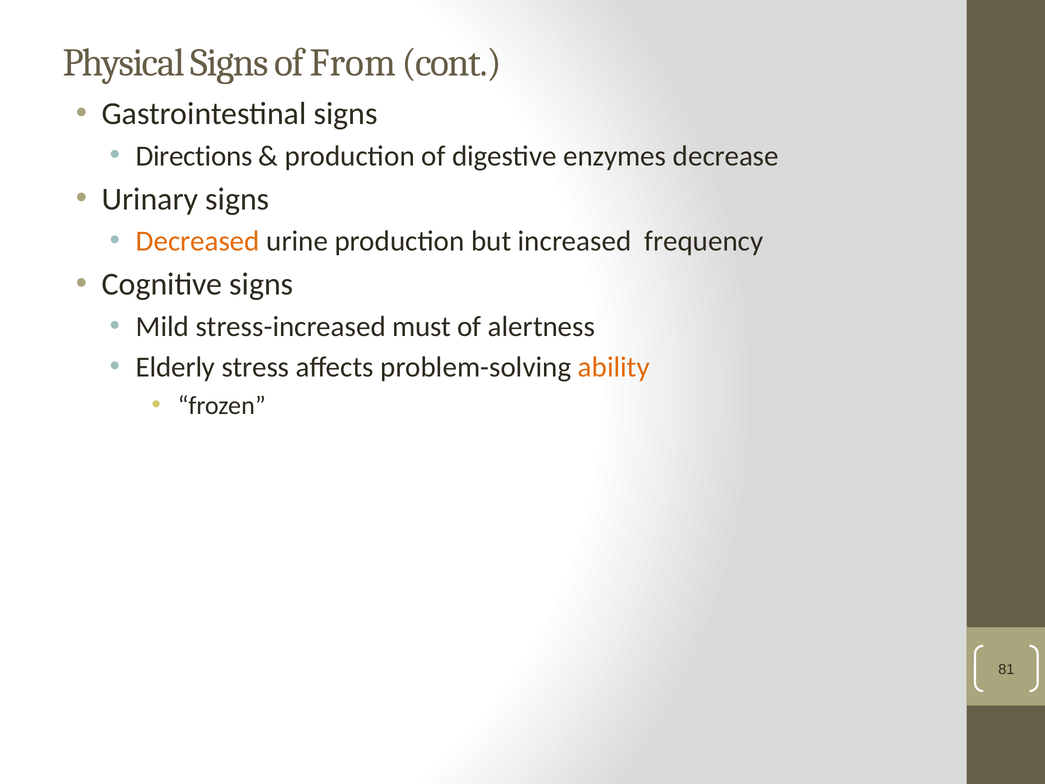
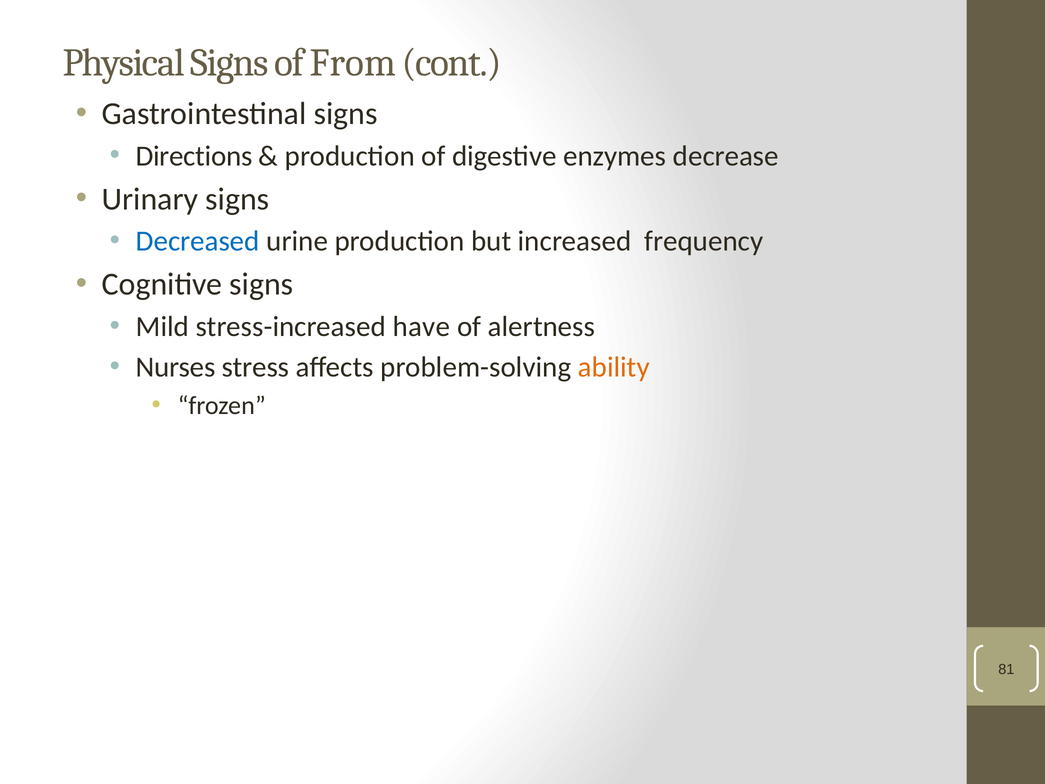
Decreased colour: orange -> blue
must: must -> have
Elderly: Elderly -> Nurses
